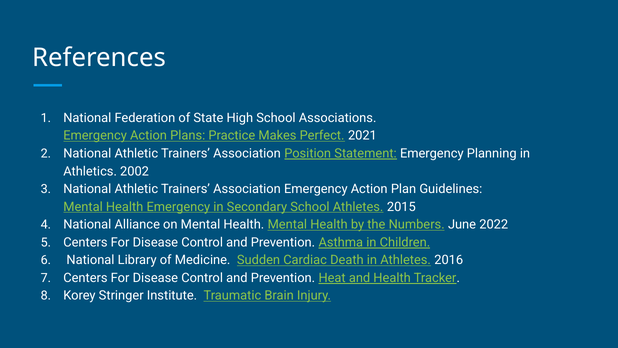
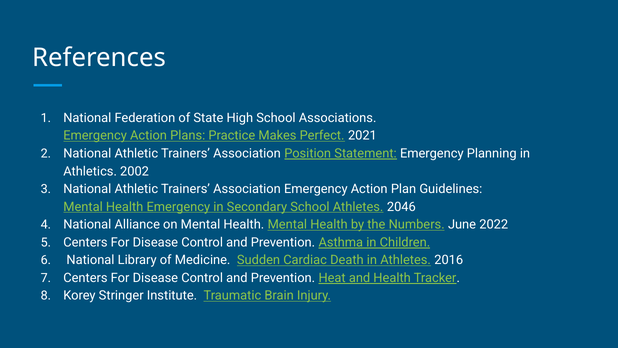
2015: 2015 -> 2046
